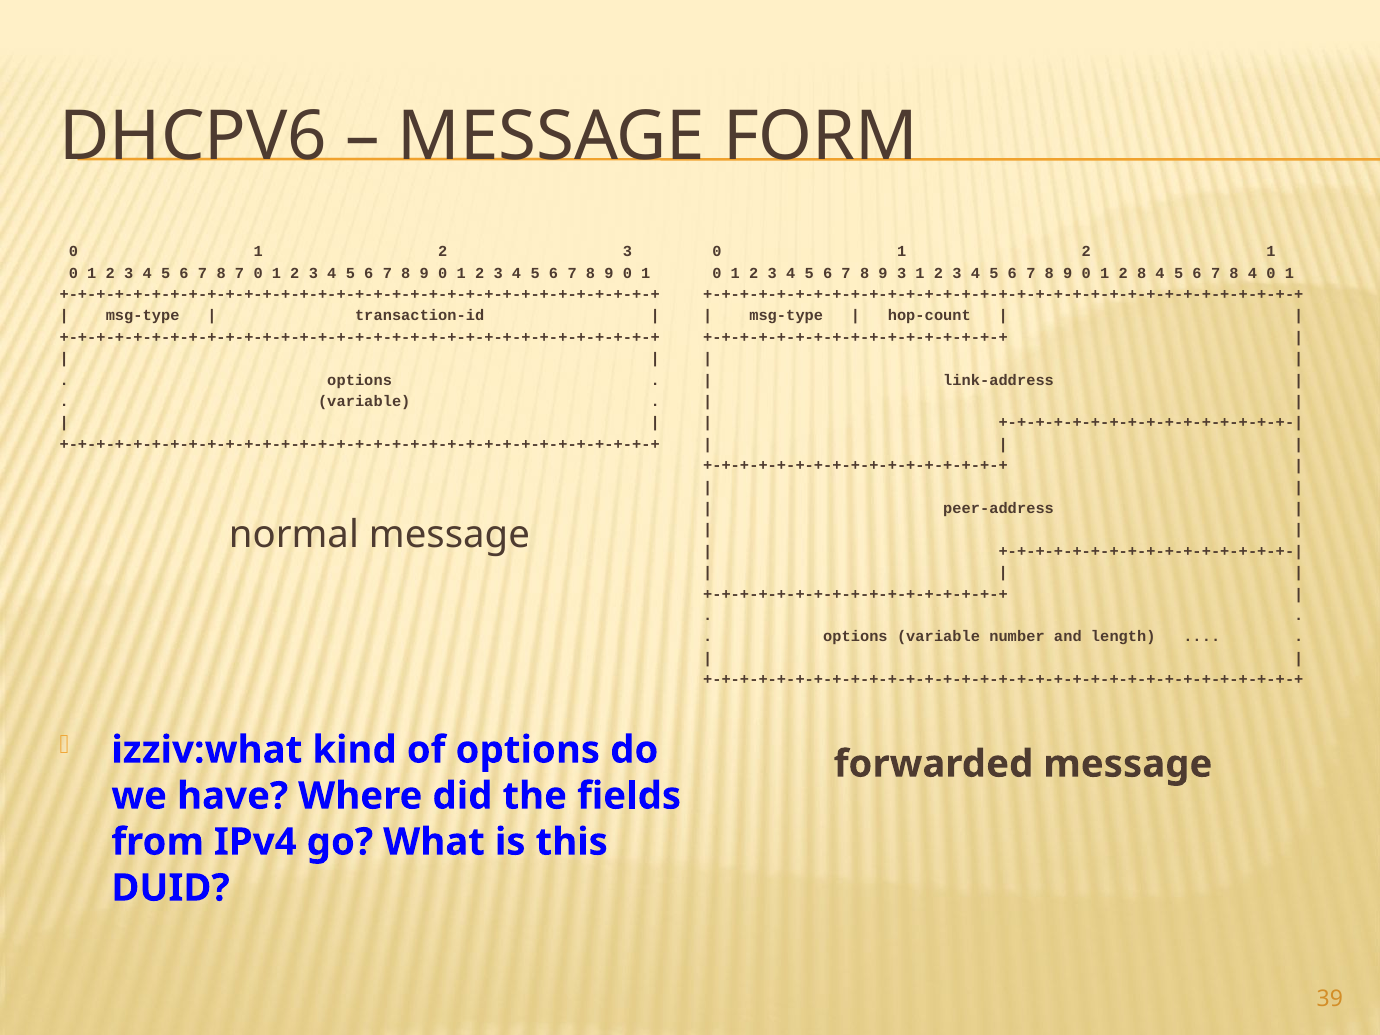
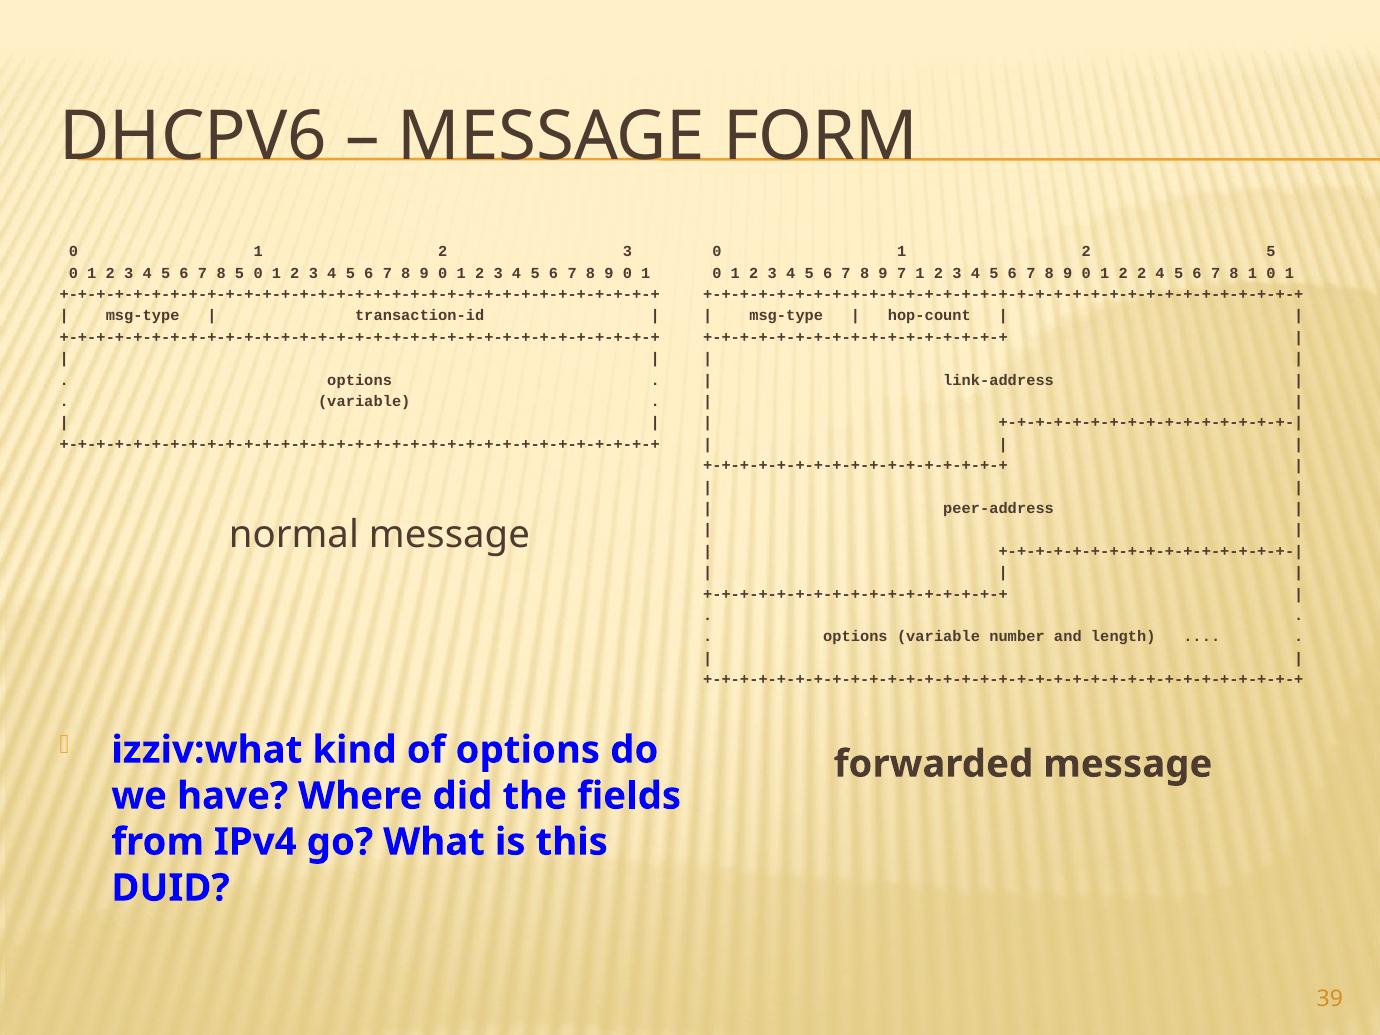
2 1: 1 -> 5
8 7: 7 -> 5
9 3: 3 -> 7
2 8: 8 -> 2
7 8 4: 4 -> 1
